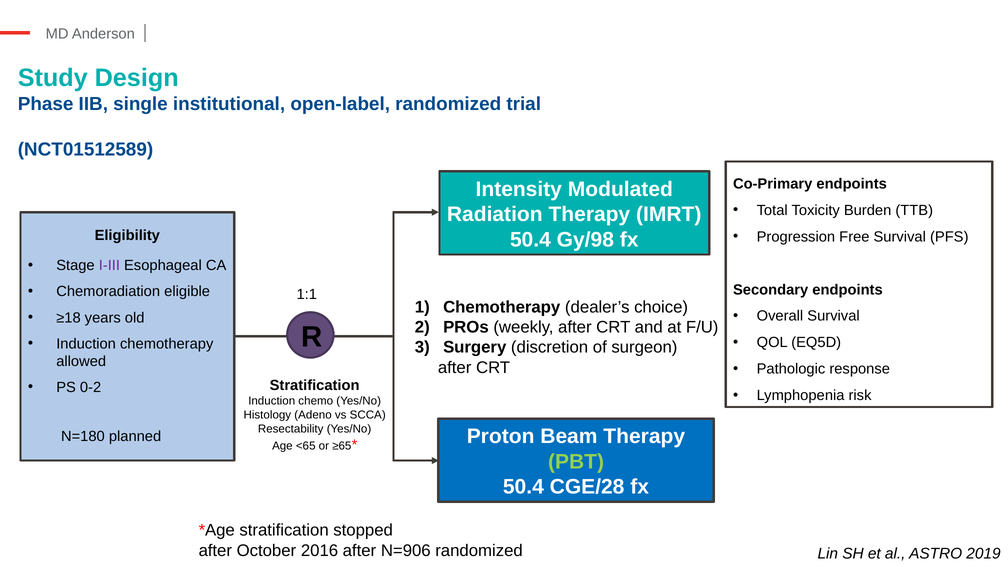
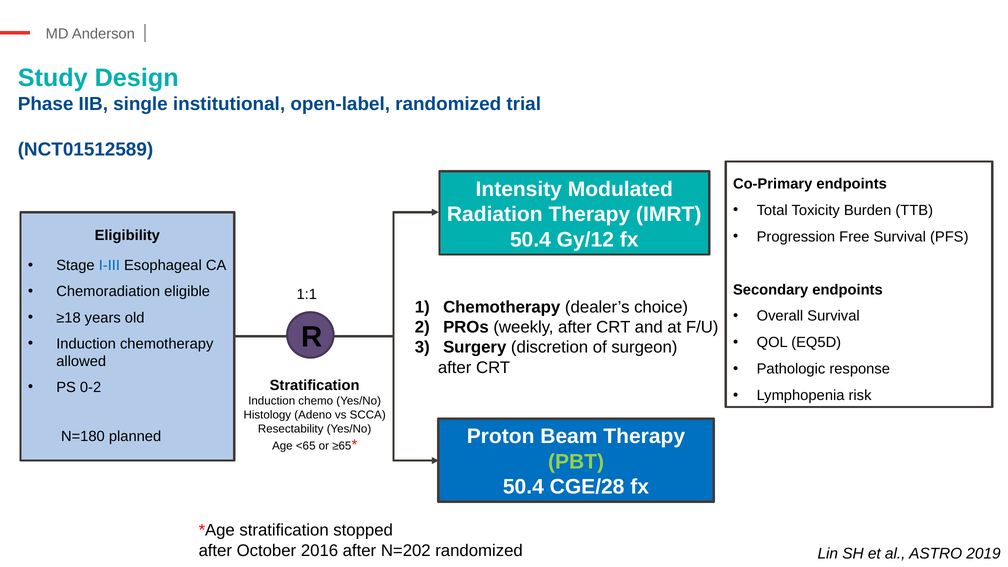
Gy/98: Gy/98 -> Gy/12
I-III colour: purple -> blue
N=906: N=906 -> N=202
